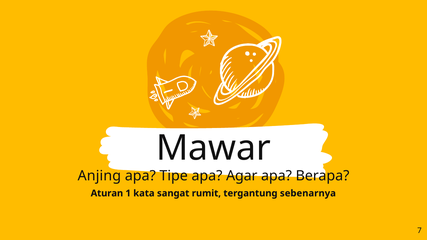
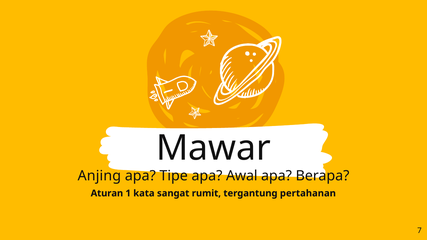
Agar: Agar -> Awal
sebenarnya: sebenarnya -> pertahanan
